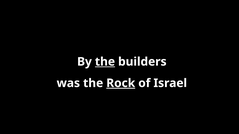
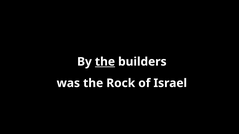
Rock underline: present -> none
